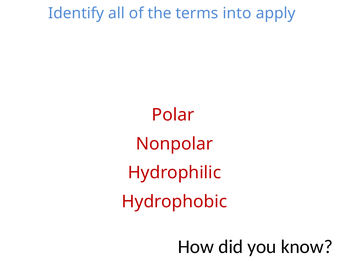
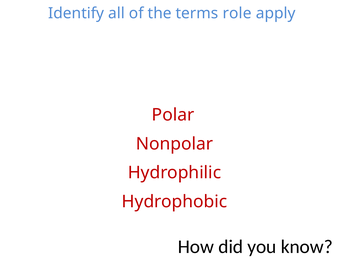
into: into -> role
